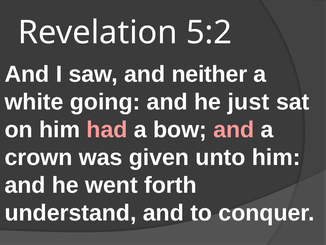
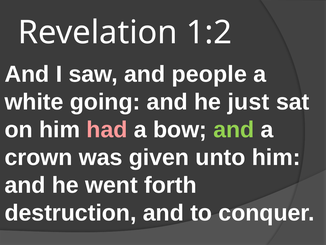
5:2: 5:2 -> 1:2
neither: neither -> people
and at (234, 130) colour: pink -> light green
understand: understand -> destruction
